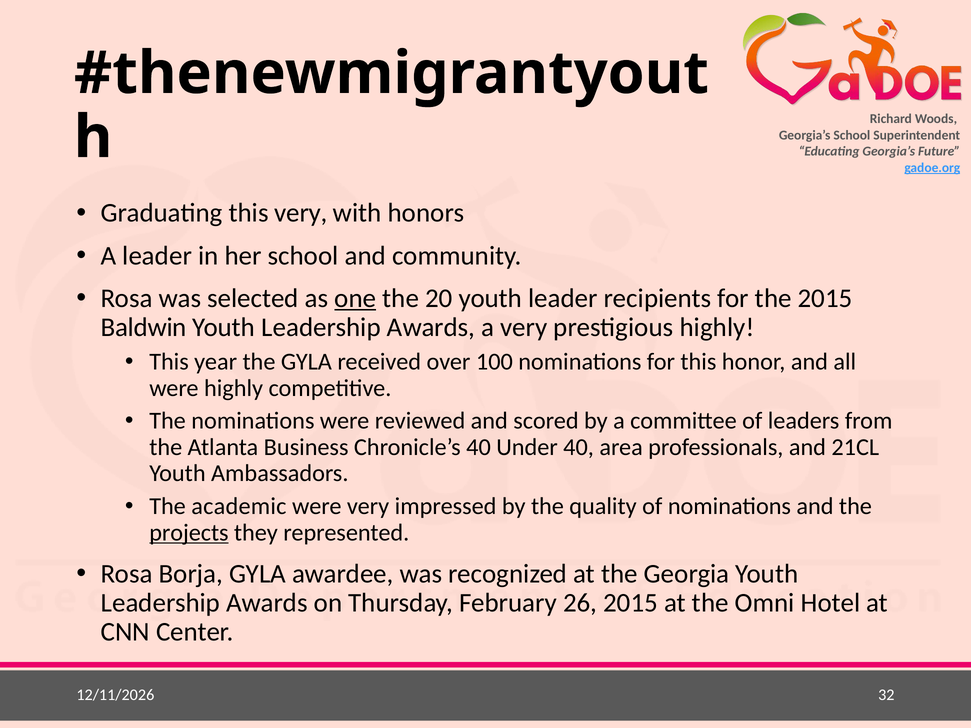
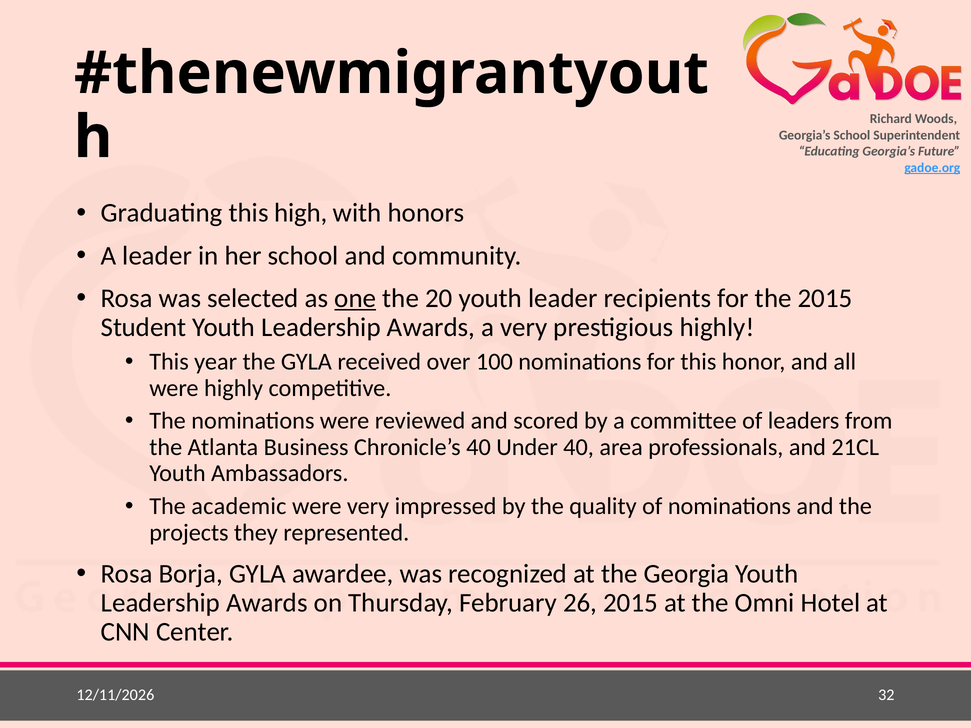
this very: very -> high
Baldwin: Baldwin -> Student
projects underline: present -> none
